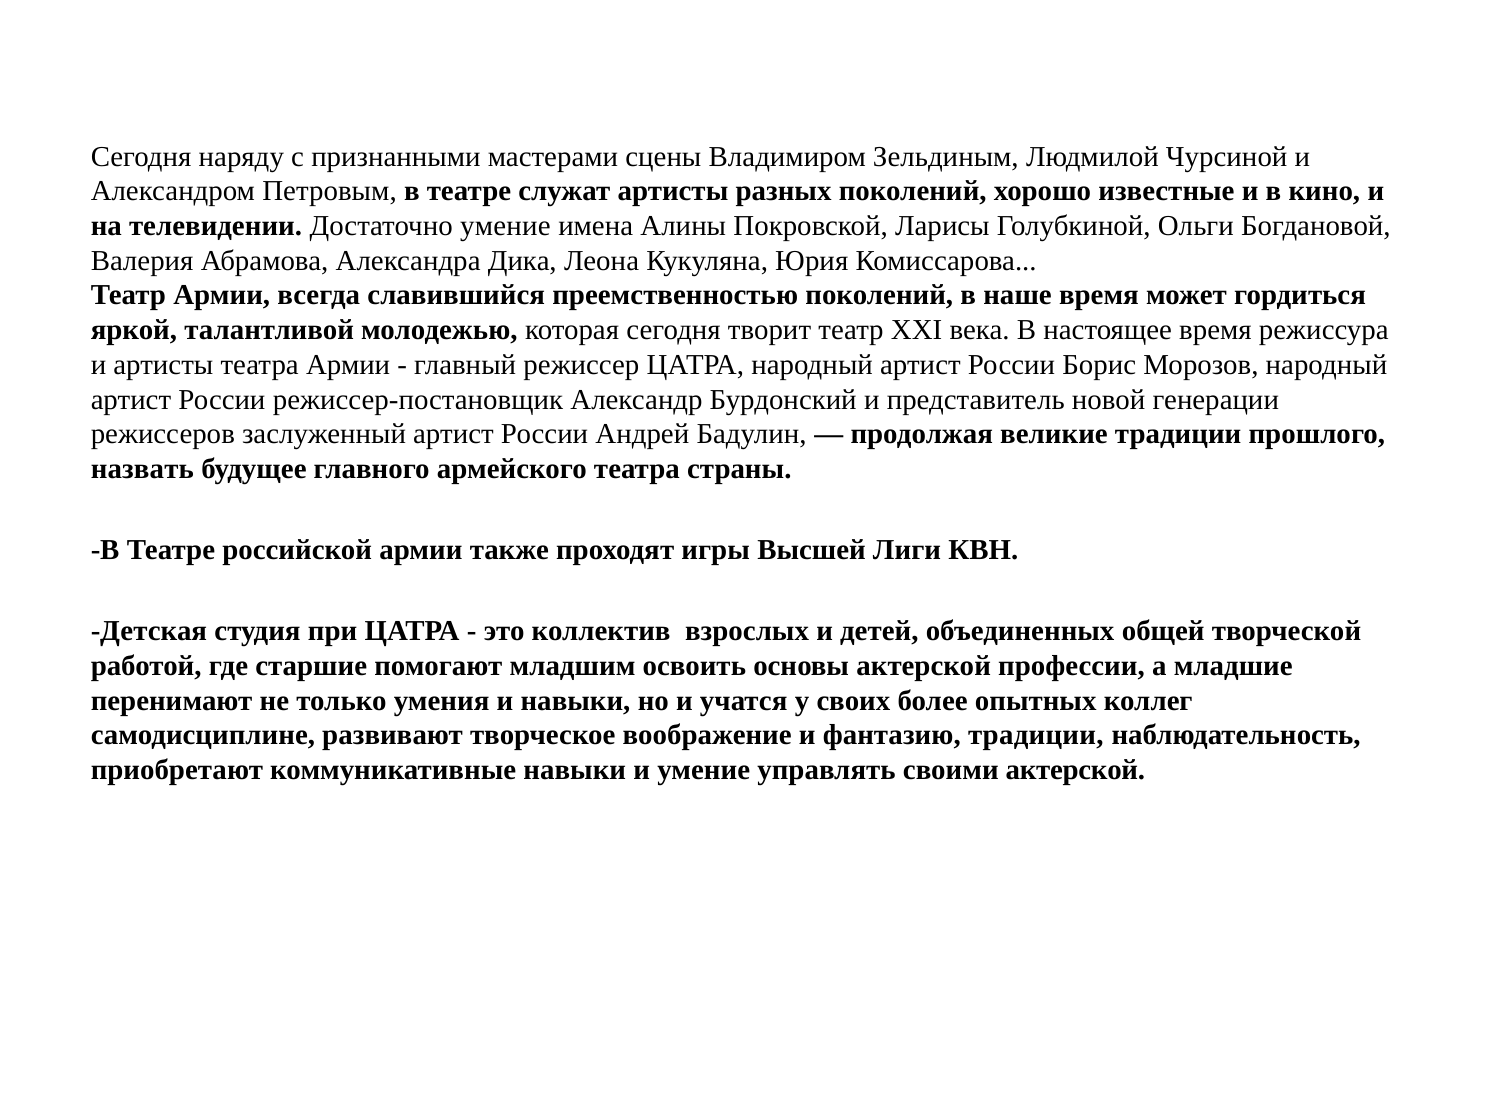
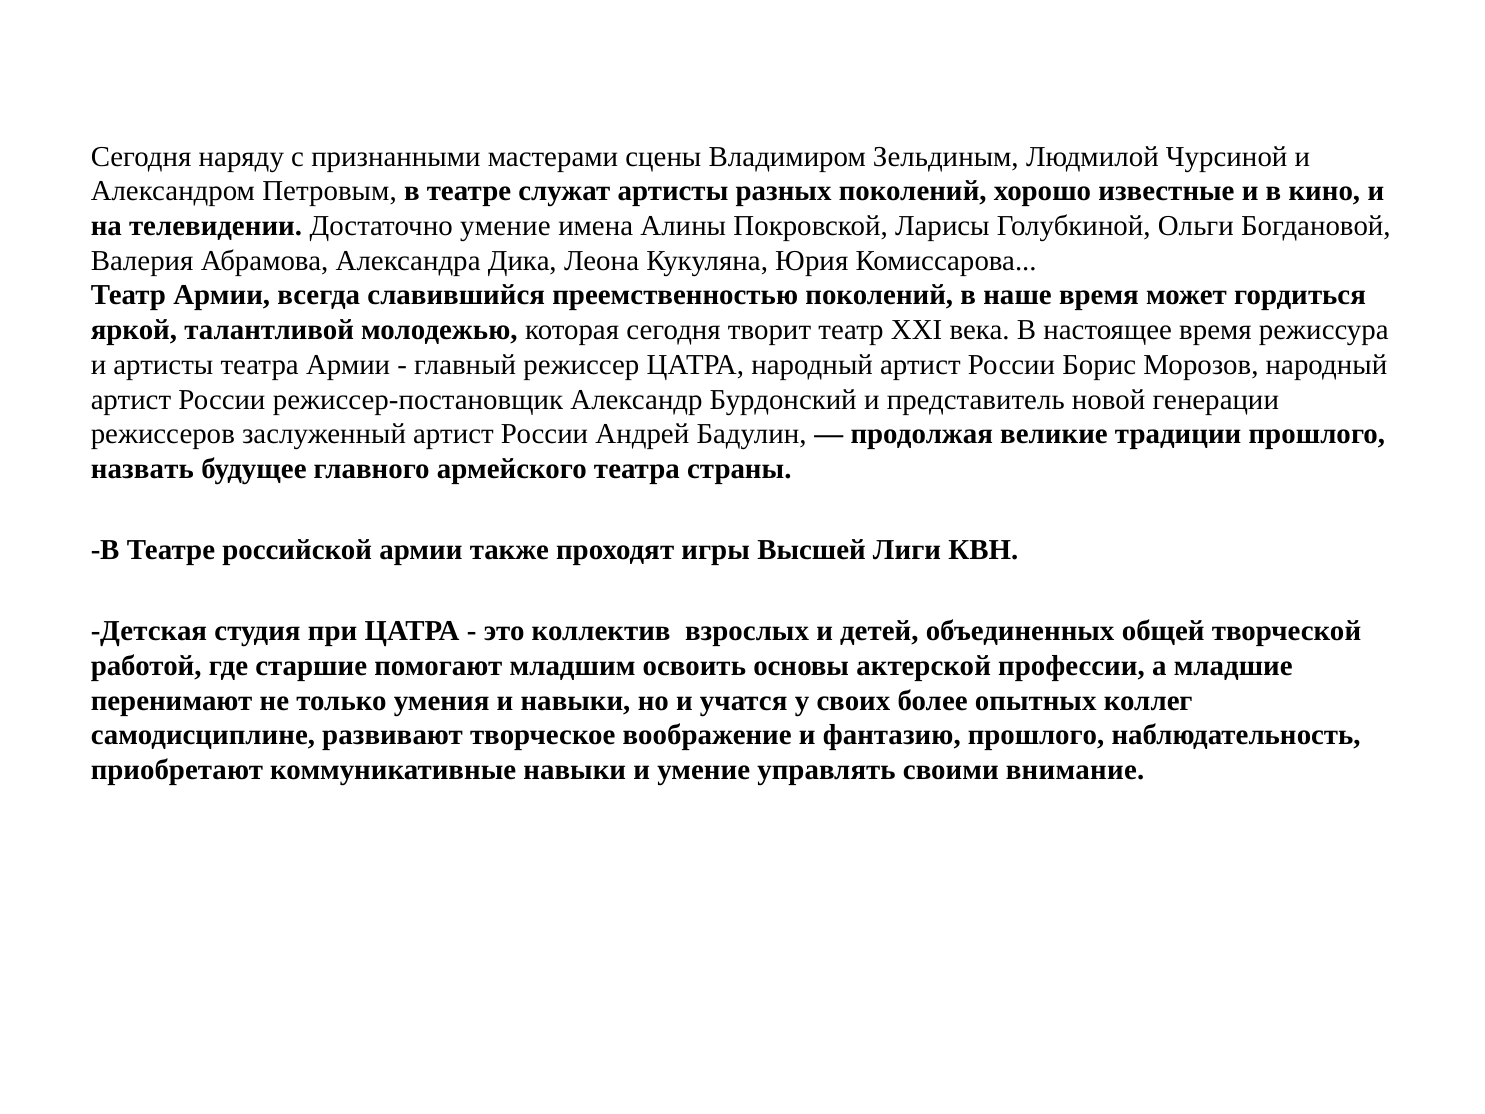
фантазию традиции: традиции -> прошлого
своими актерской: актерской -> внимание
